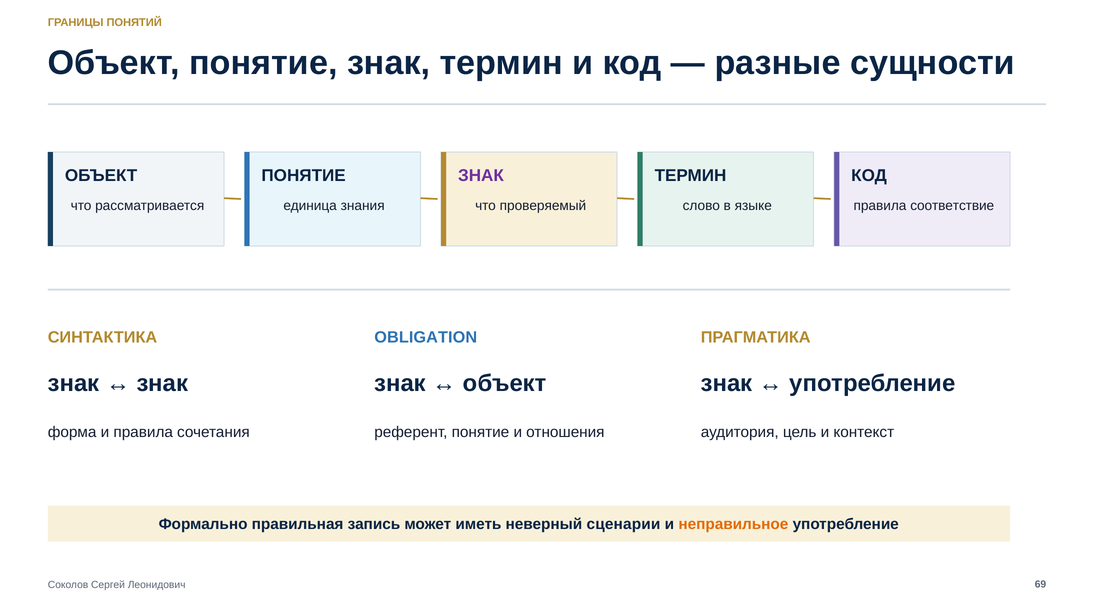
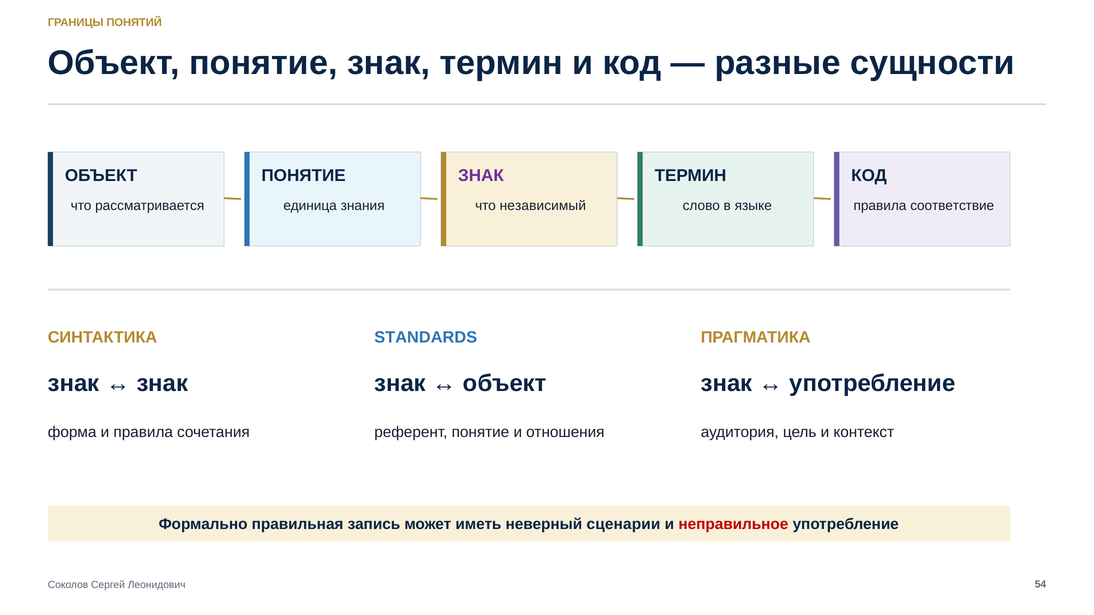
проверяемый: проверяемый -> независимый
OBLIGATION: OBLIGATION -> STANDARDS
неправильное colour: orange -> red
69: 69 -> 54
